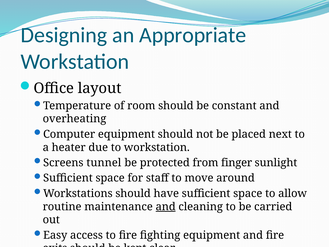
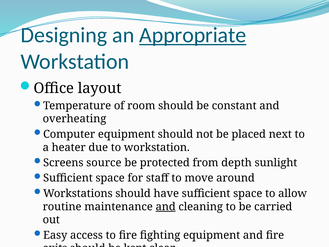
Appropriate underline: none -> present
tunnel: tunnel -> source
finger: finger -> depth
